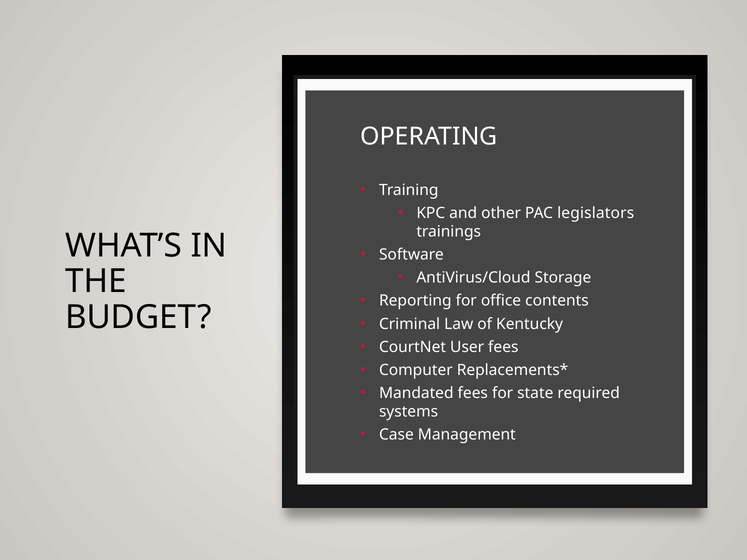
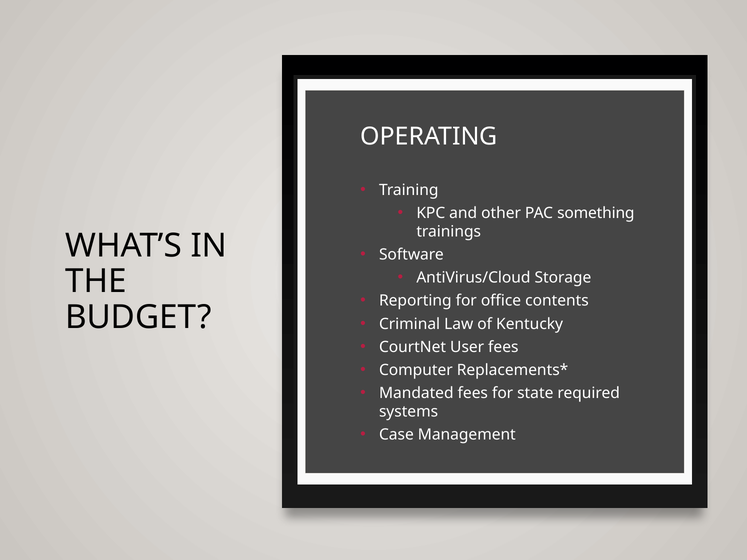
legislators: legislators -> something
